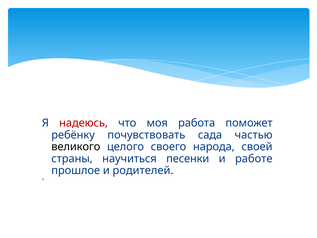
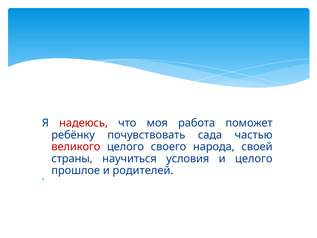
великого colour: black -> red
песенки: песенки -> условия
и работе: работе -> целого
